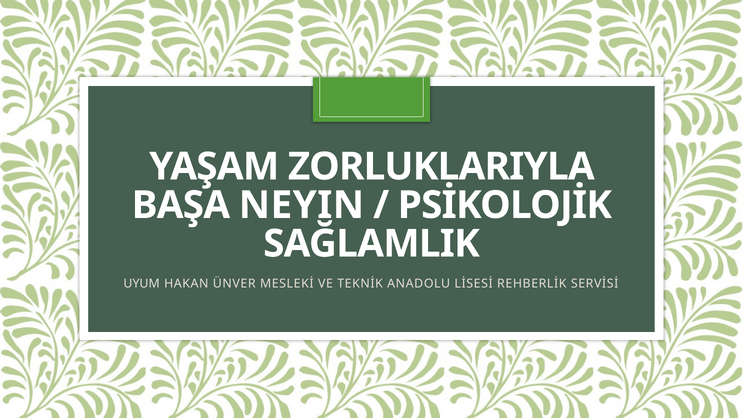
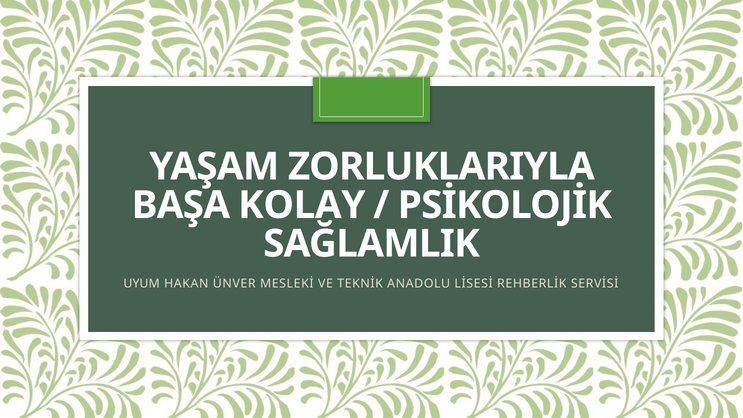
NEYIN: NEYIN -> KOLAY
